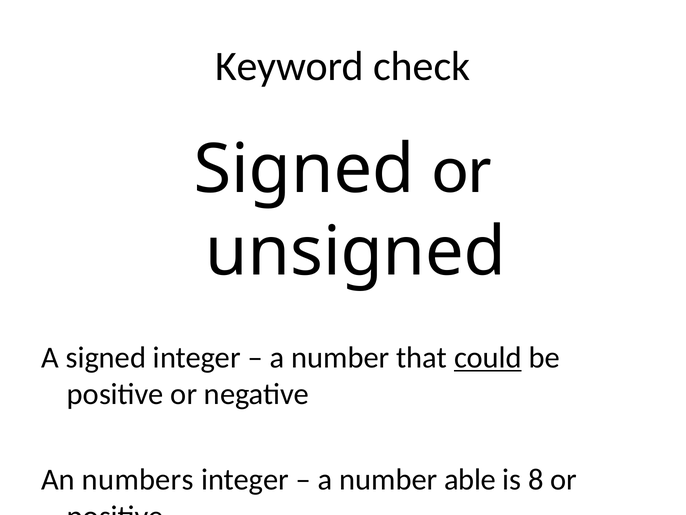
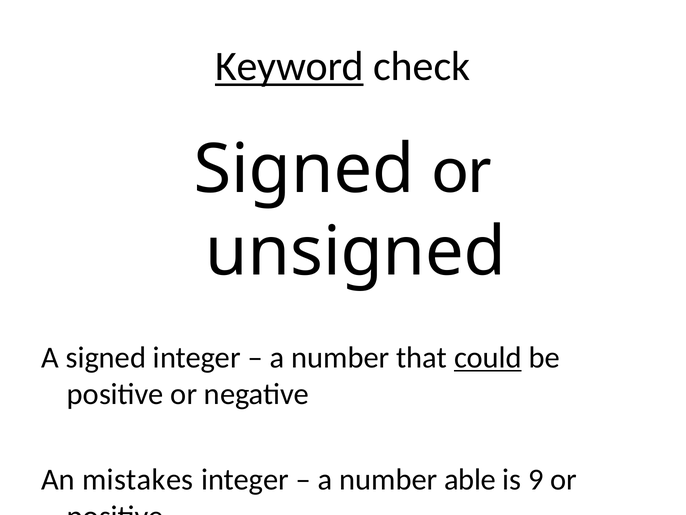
Keyword underline: none -> present
numbers: numbers -> mistakes
8: 8 -> 9
